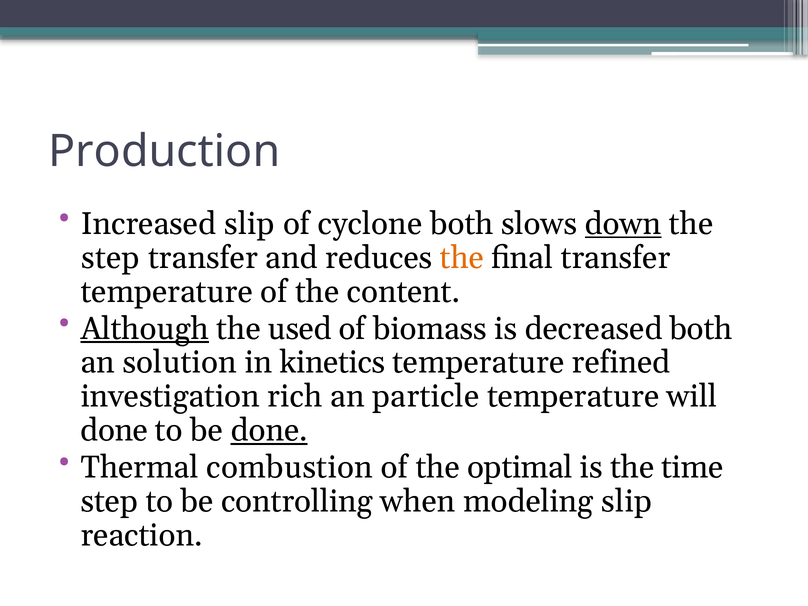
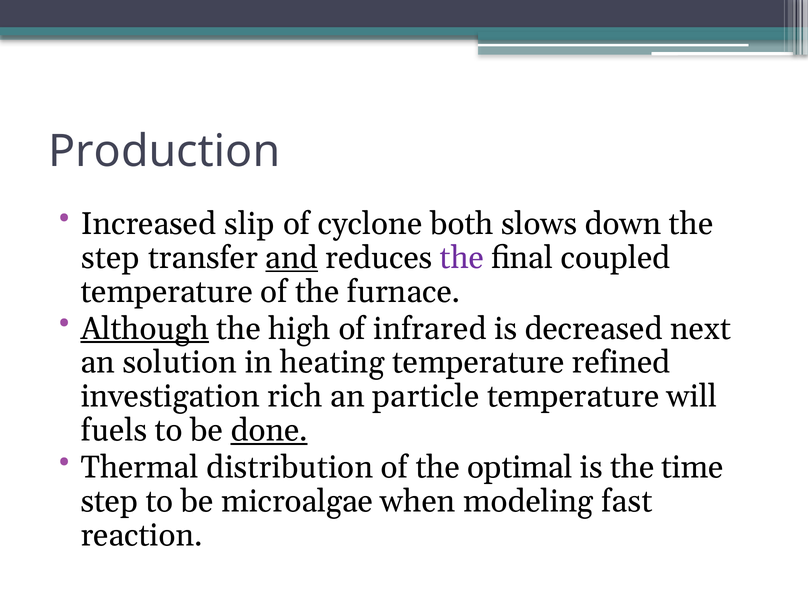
down underline: present -> none
and underline: none -> present
the at (462, 258) colour: orange -> purple
final transfer: transfer -> coupled
content: content -> furnace
used: used -> high
biomass: biomass -> infrared
decreased both: both -> next
kinetics: kinetics -> heating
done at (114, 430): done -> fuels
combustion: combustion -> distribution
controlling: controlling -> microalgae
modeling slip: slip -> fast
